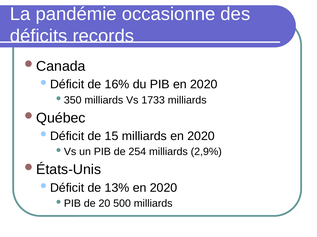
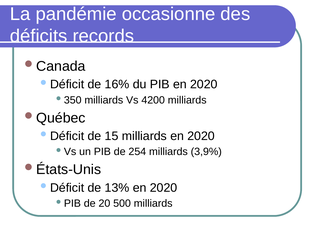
1733: 1733 -> 4200
2,9%: 2,9% -> 3,9%
